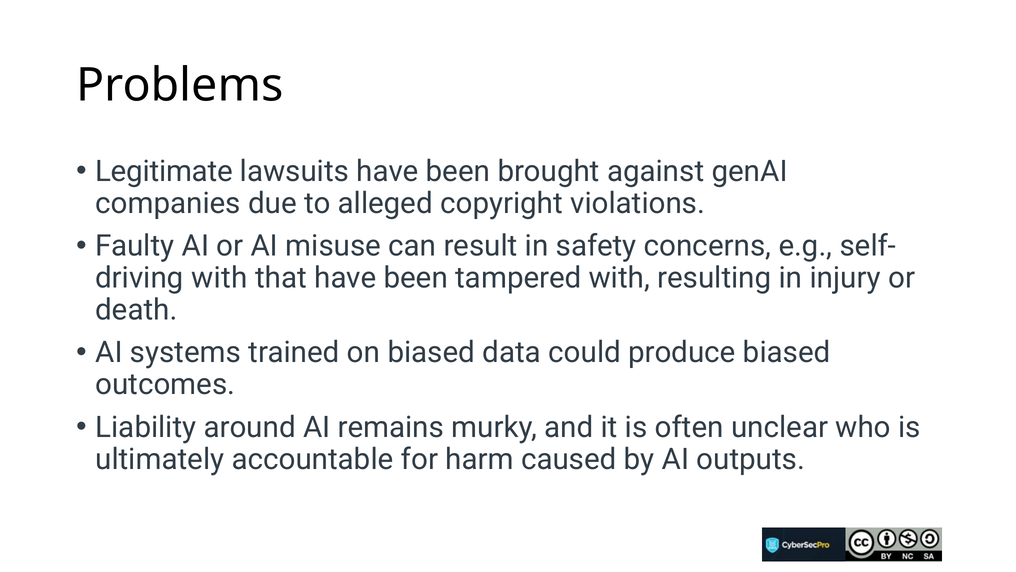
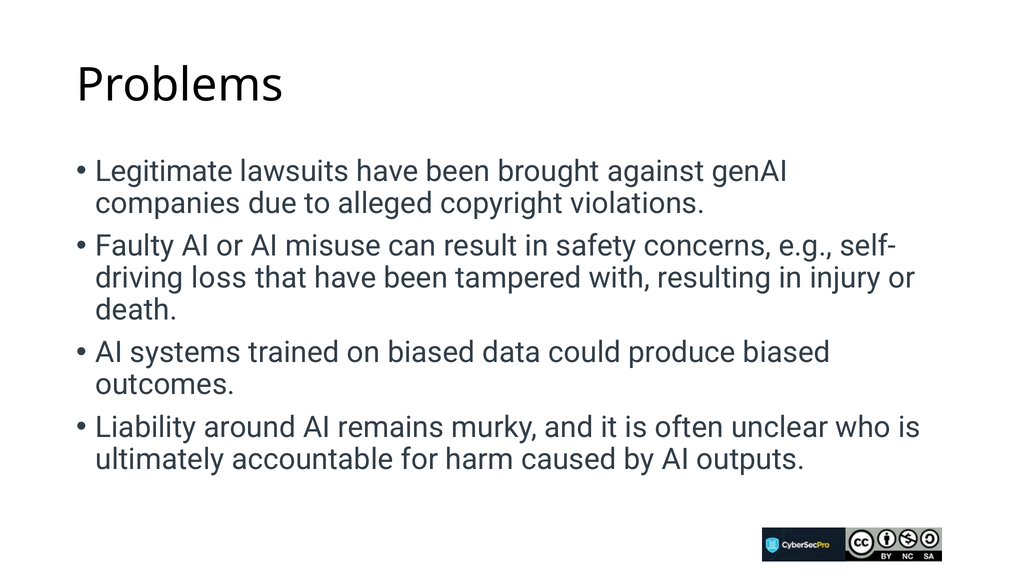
with at (219, 278): with -> loss
